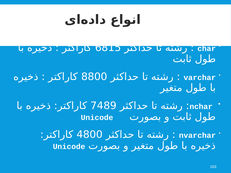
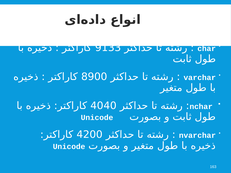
6815: 6815 -> 9133
8800: 8800 -> 8900
7489: 7489 -> 4040
4800: 4800 -> 4200
